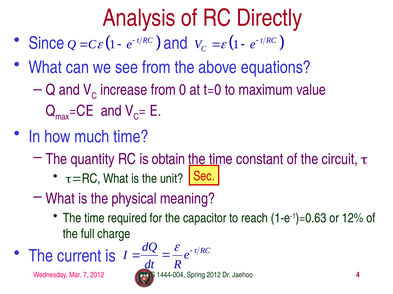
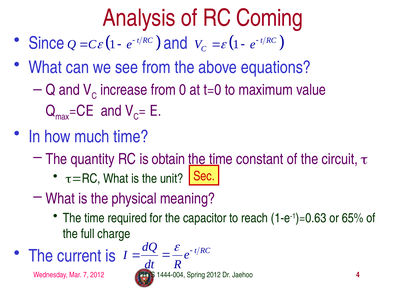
Directly: Directly -> Coming
12%: 12% -> 65%
